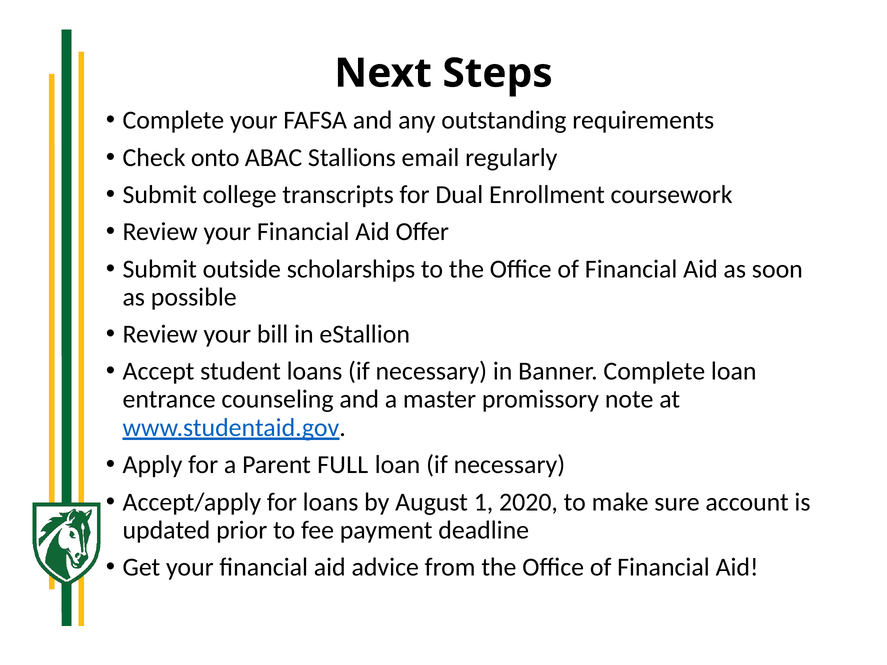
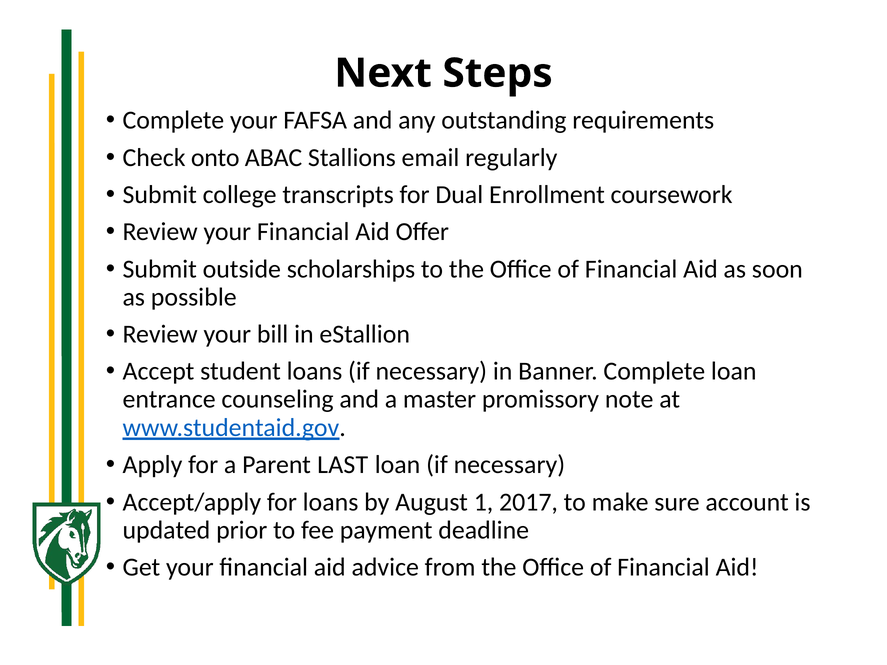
FULL: FULL -> LAST
2020: 2020 -> 2017
